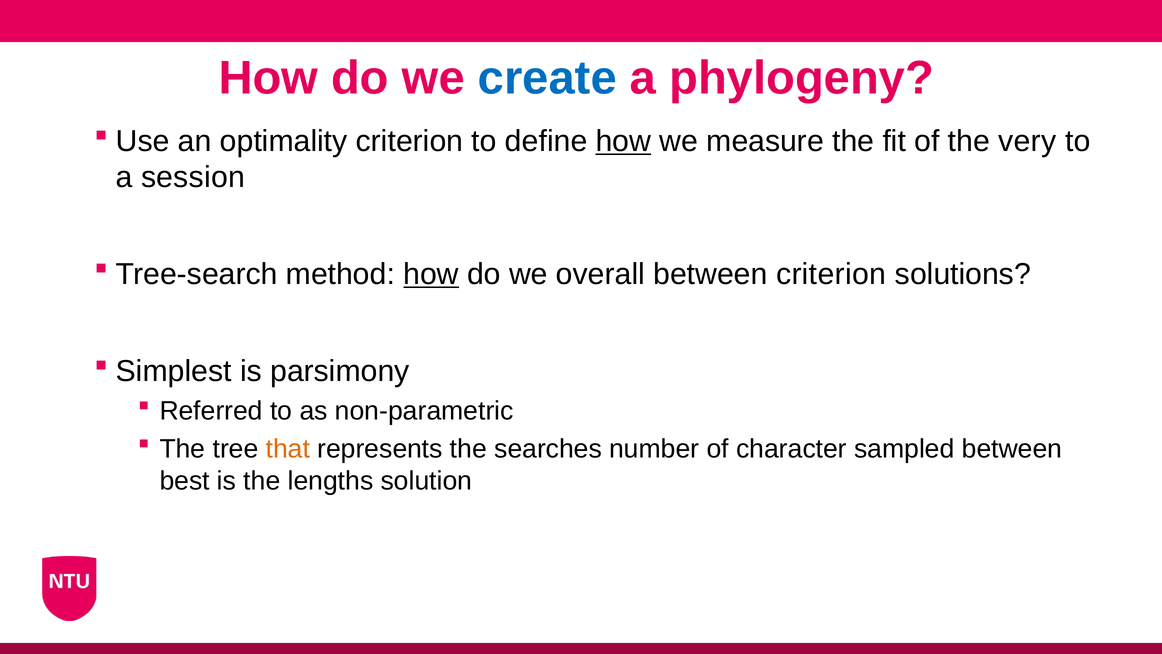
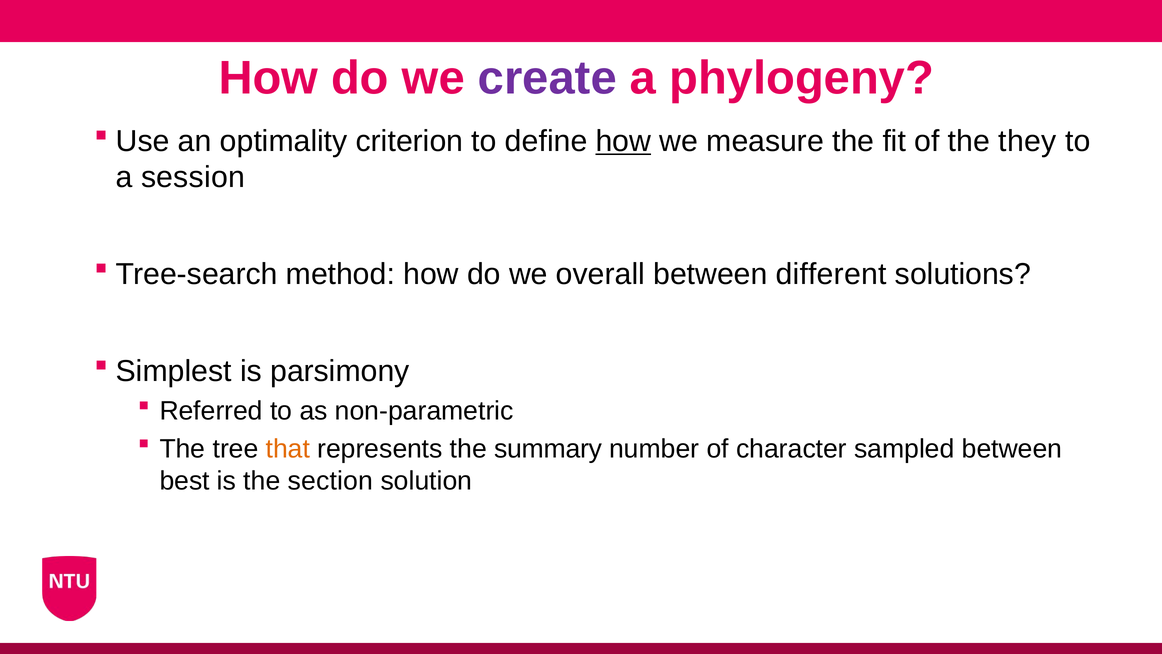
create colour: blue -> purple
very: very -> they
how at (431, 274) underline: present -> none
between criterion: criterion -> different
searches: searches -> summary
lengths: lengths -> section
